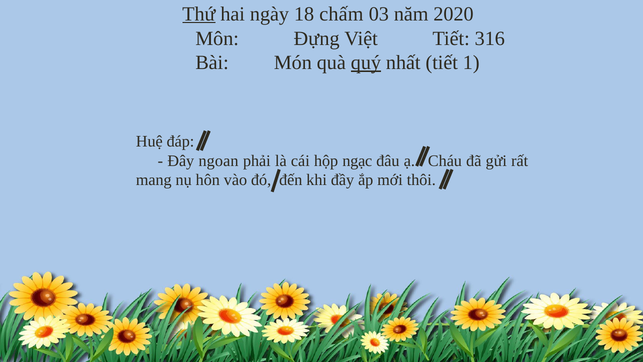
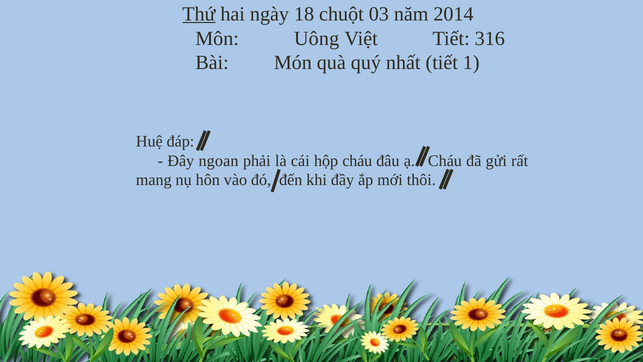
chấm: chấm -> chuột
2020: 2020 -> 2014
Đựng: Đựng -> Uông
quý underline: present -> none
hộp ngạc: ngạc -> cháu
